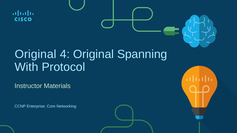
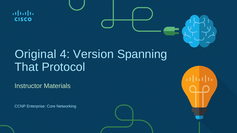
4 Original: Original -> Version
With: With -> That
